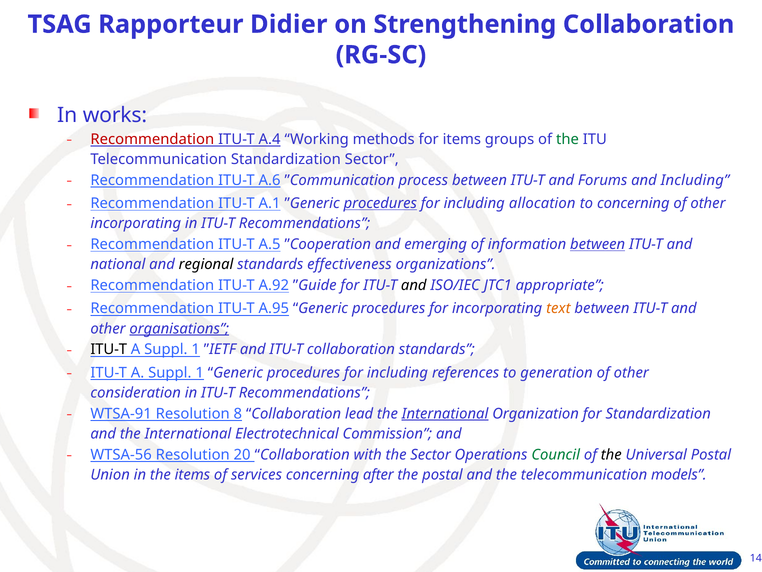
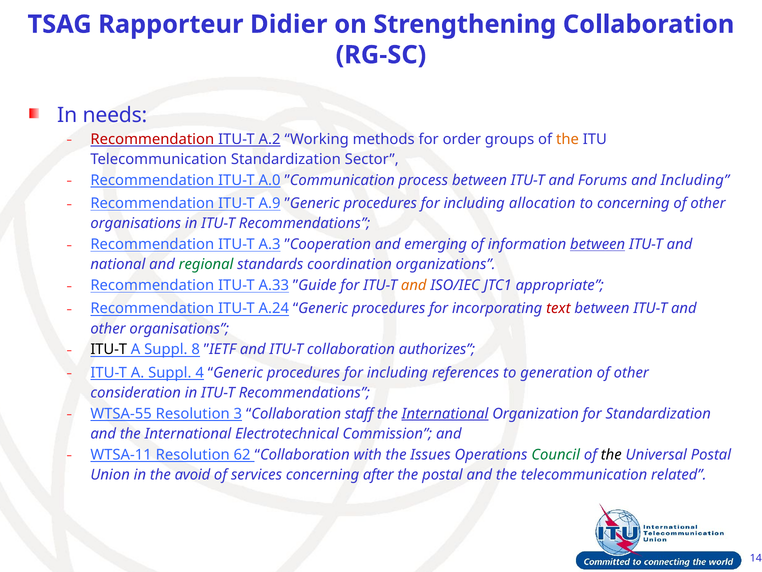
works: works -> needs
A.4: A.4 -> A.2
for items: items -> order
the at (567, 139) colour: green -> orange
A.6: A.6 -> A.0
A.1: A.1 -> A.9
procedures at (380, 203) underline: present -> none
incorporating at (136, 223): incorporating -> organisations
A.5: A.5 -> A.3
regional colour: black -> green
effectiveness: effectiveness -> coordination
A.92: A.92 -> A.33
and at (414, 285) colour: black -> orange
A.95: A.95 -> A.24
text colour: orange -> red
organisations at (179, 328) underline: present -> none
1 at (196, 349): 1 -> 8
collaboration standards: standards -> authorizes
1 at (200, 372): 1 -> 4
WTSA-91: WTSA-91 -> WTSA-55
8: 8 -> 3
lead: lead -> staff
WTSA-56: WTSA-56 -> WTSA-11
20: 20 -> 62
the Sector: Sector -> Issues
the items: items -> avoid
models: models -> related
